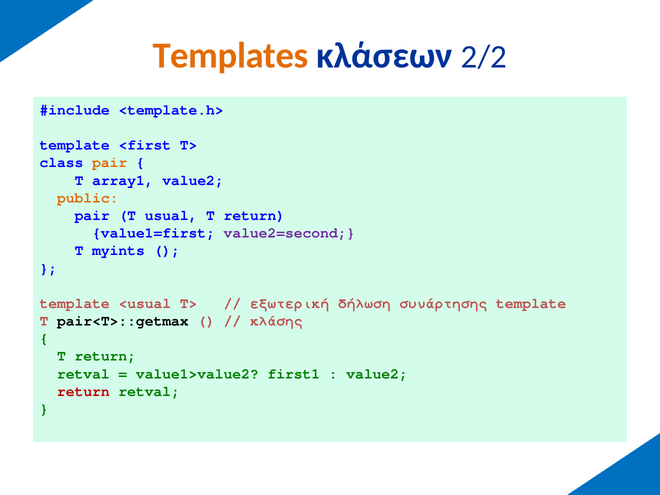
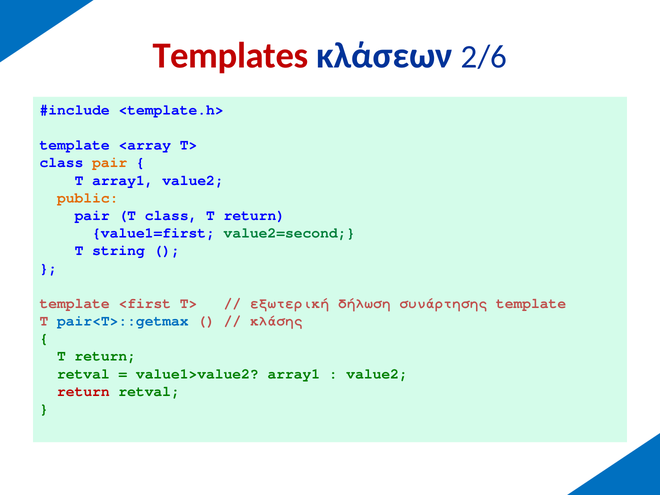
Templates colour: orange -> red
2/2: 2/2 -> 2/6
<first: <first -> <array
T usual: usual -> class
value2=second colour: purple -> green
myints: myints -> string
<usual: <usual -> <first
pair<T>::getmax colour: black -> blue
value1>value2 first1: first1 -> array1
